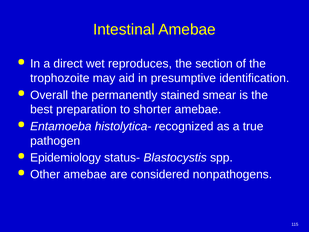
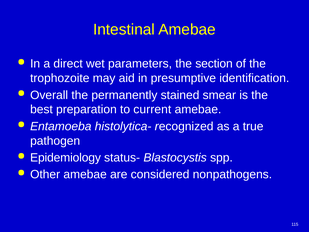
reproduces: reproduces -> parameters
shorter: shorter -> current
